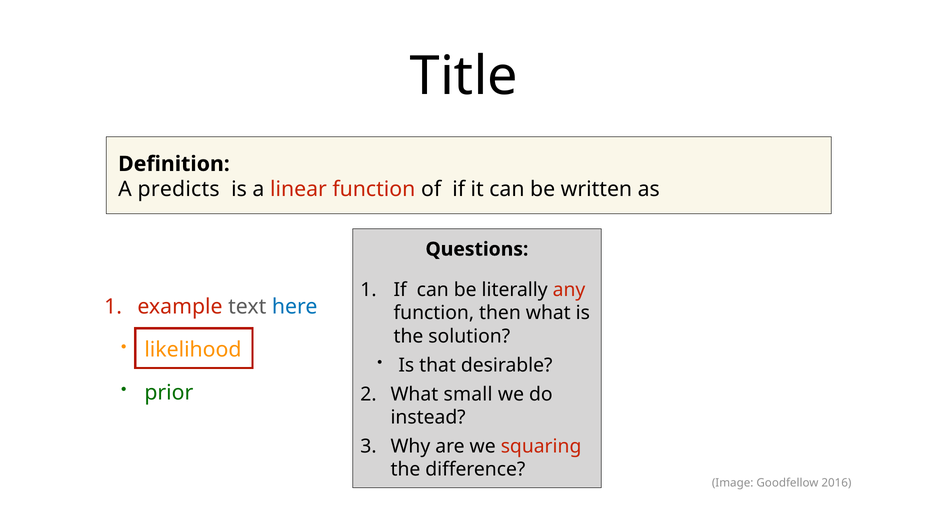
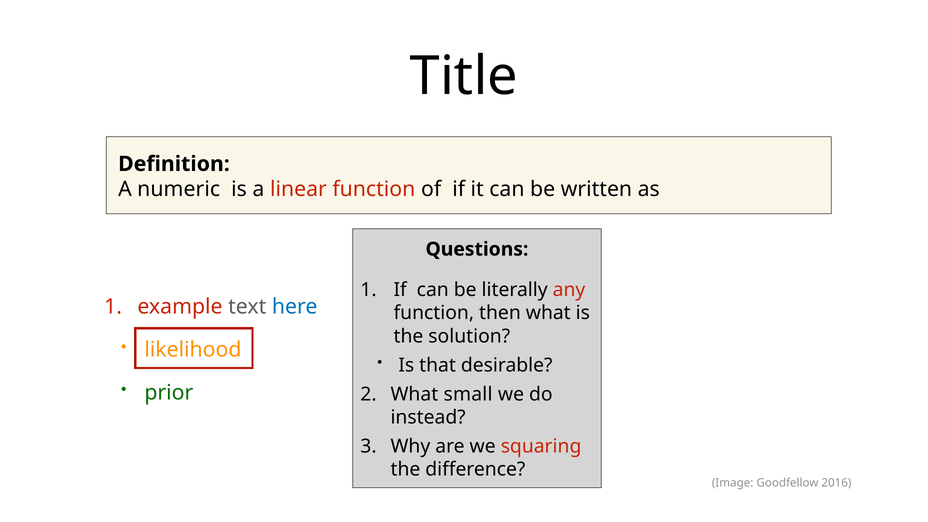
predicts: predicts -> numeric
